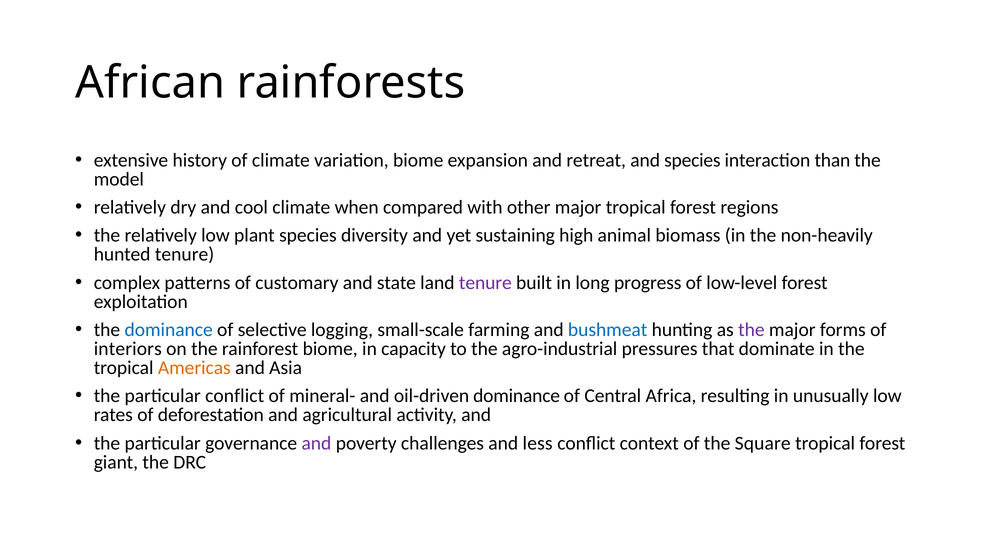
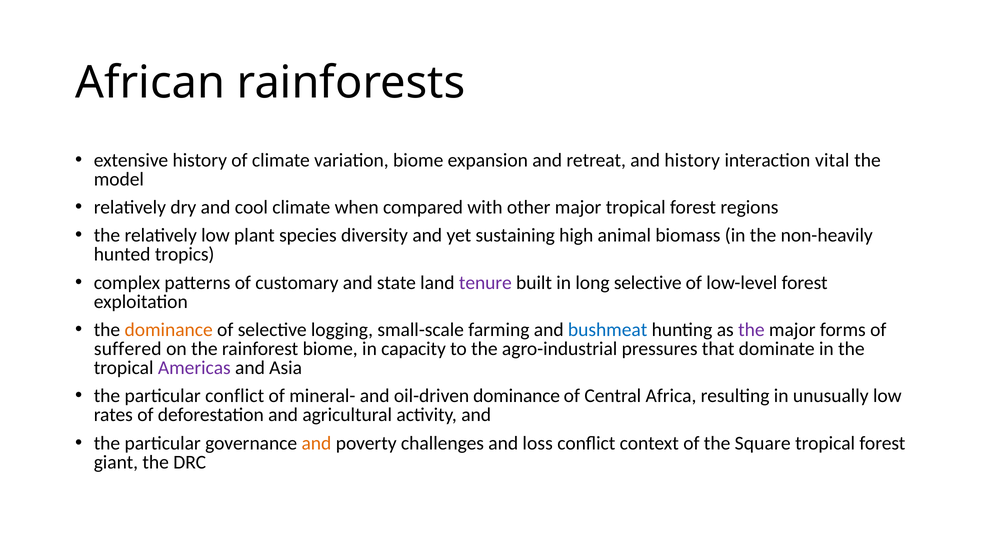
and species: species -> history
than: than -> vital
hunted tenure: tenure -> tropics
long progress: progress -> selective
dominance at (169, 330) colour: blue -> orange
interiors: interiors -> suffered
Americas colour: orange -> purple
and at (316, 443) colour: purple -> orange
less: less -> loss
